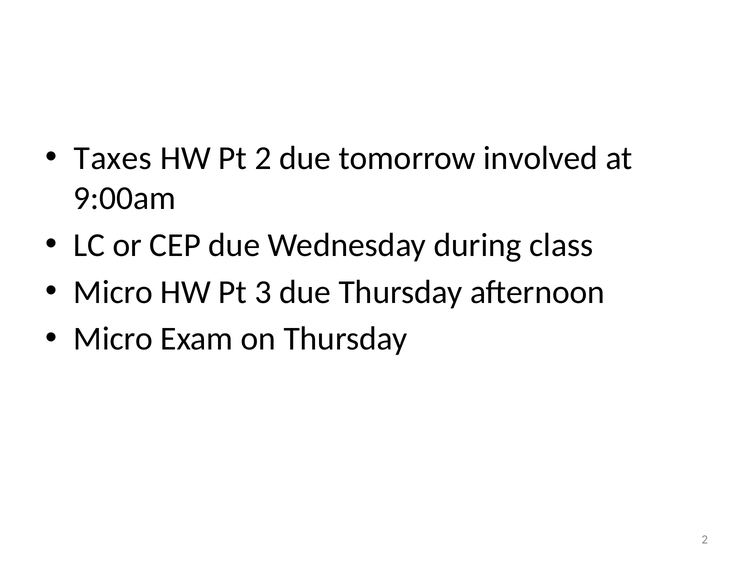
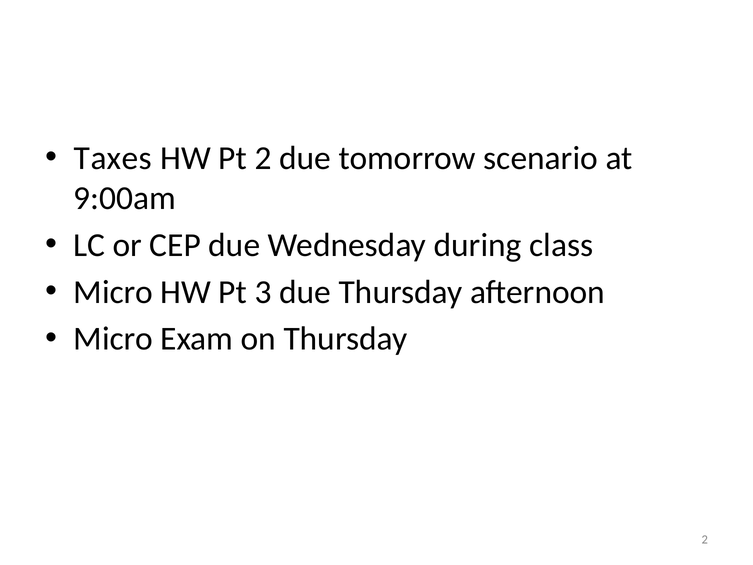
involved: involved -> scenario
